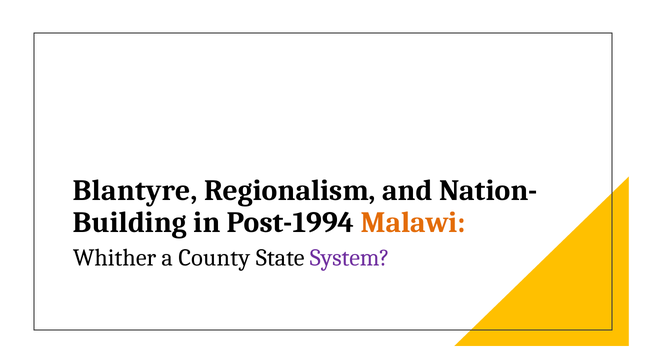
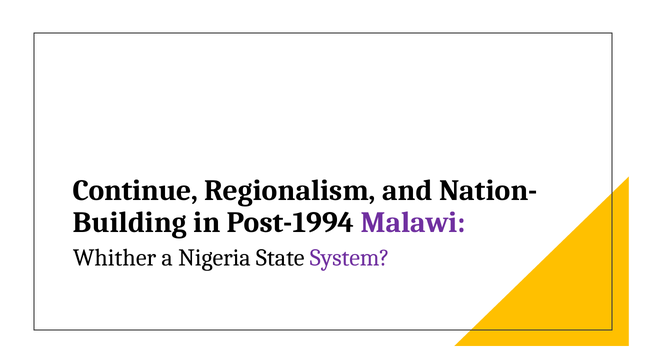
Blantyre: Blantyre -> Continue
Malawi colour: orange -> purple
County: County -> Nigeria
